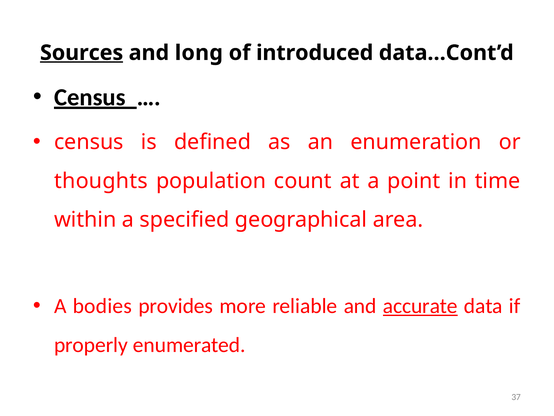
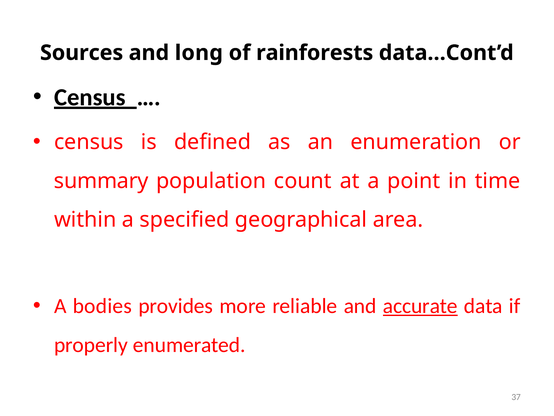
Sources underline: present -> none
introduced: introduced -> rainforests
thoughts: thoughts -> summary
